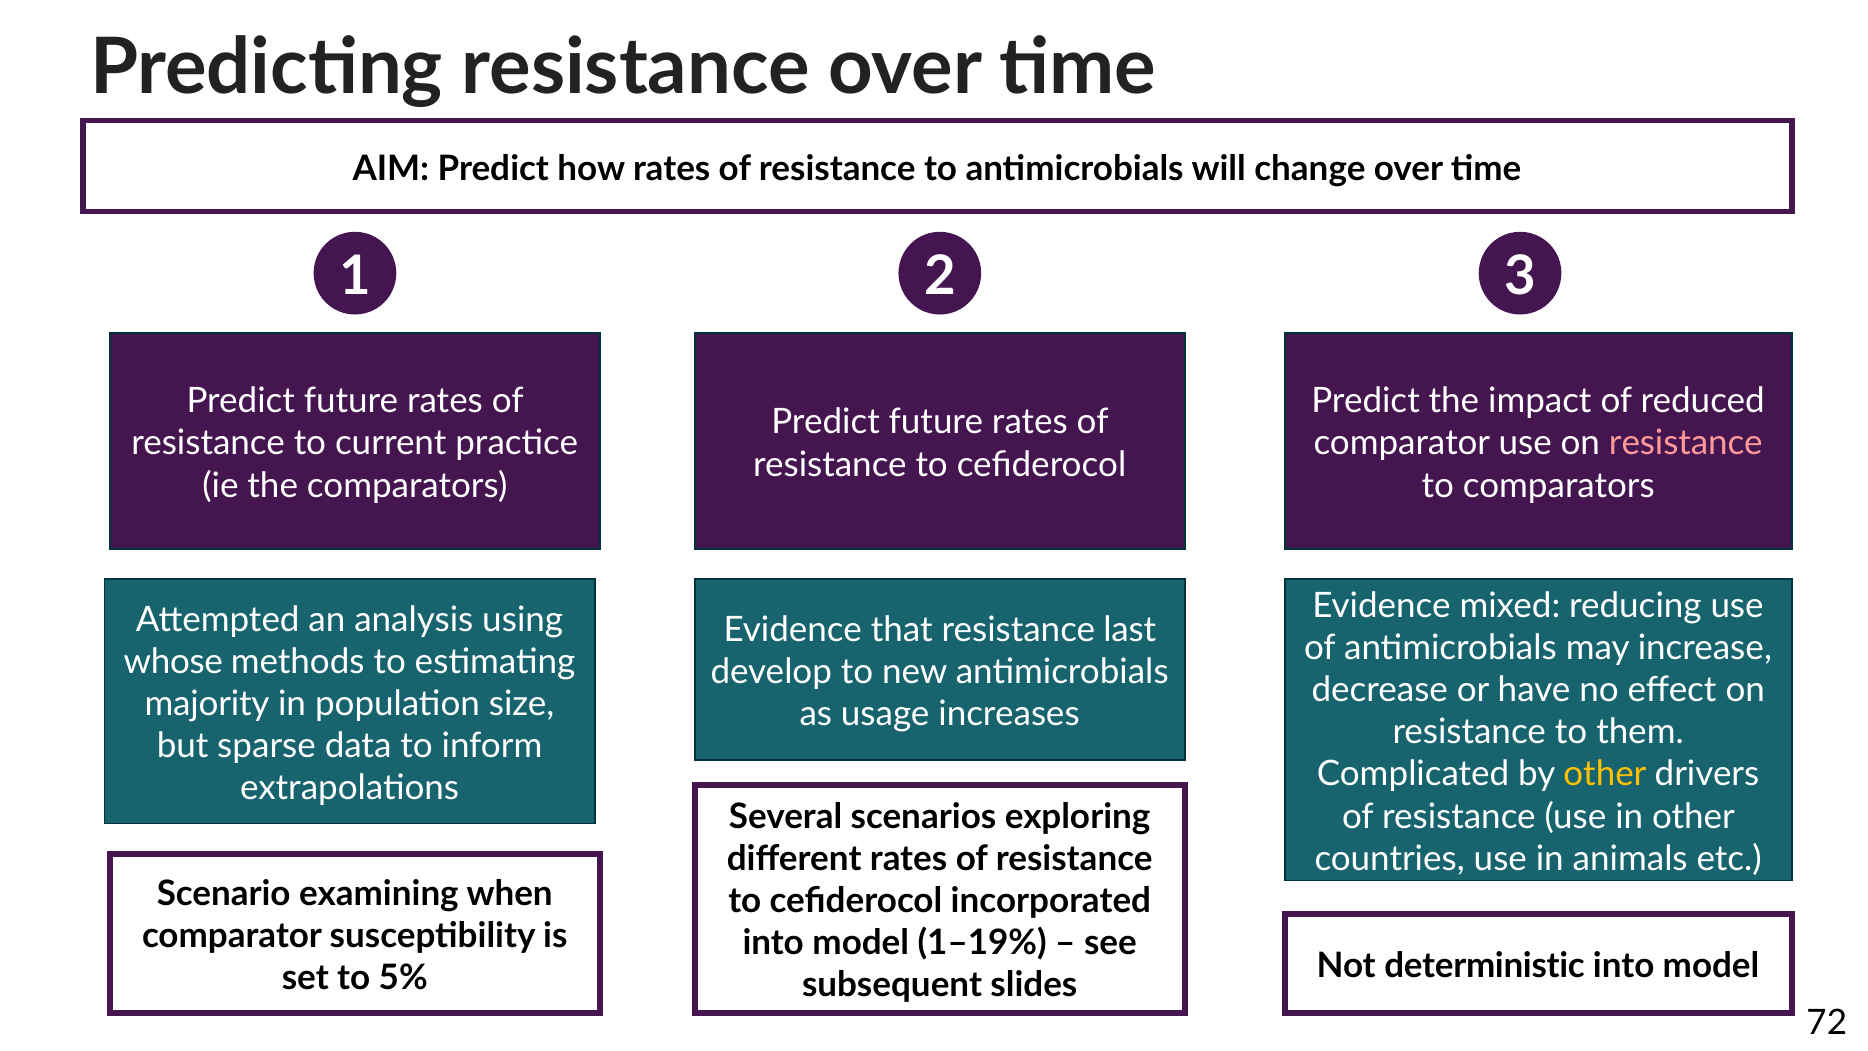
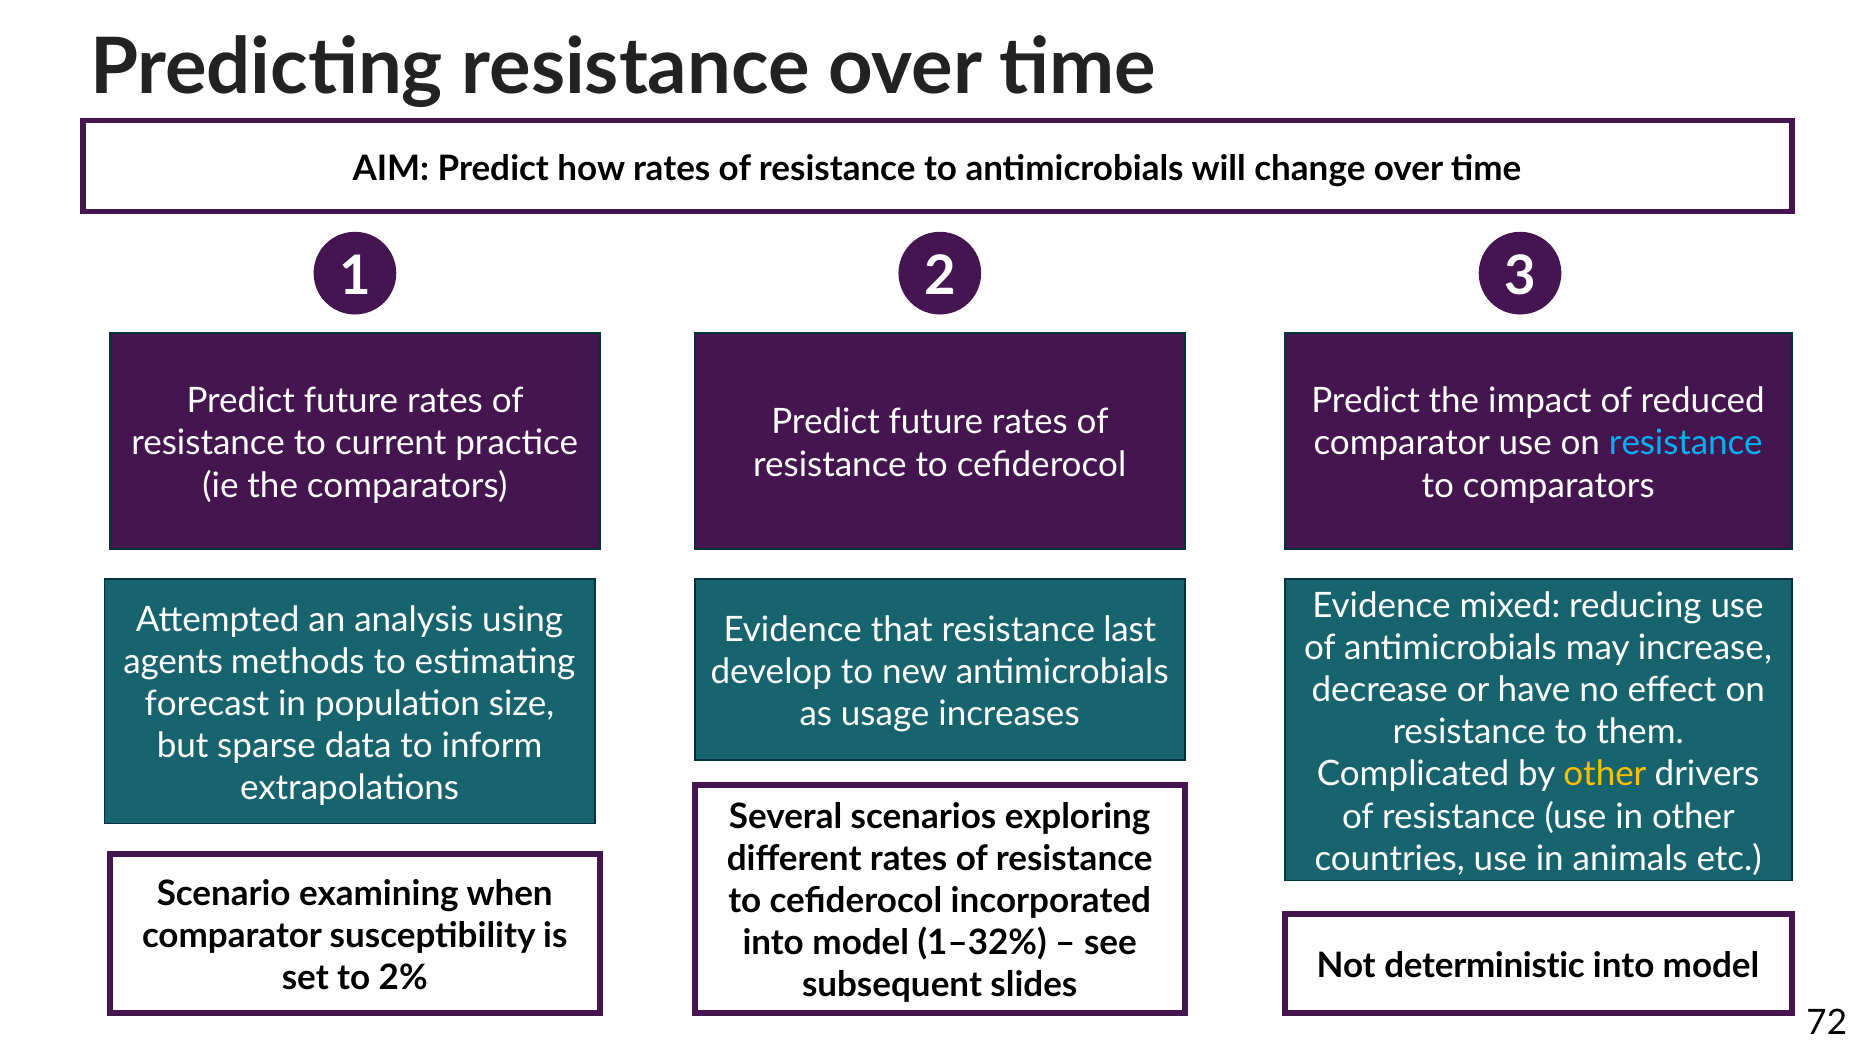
resistance at (1686, 443) colour: pink -> light blue
whose: whose -> agents
majority: majority -> forecast
1–19%: 1–19% -> 1–32%
5%: 5% -> 2%
